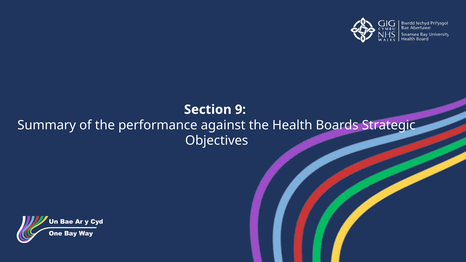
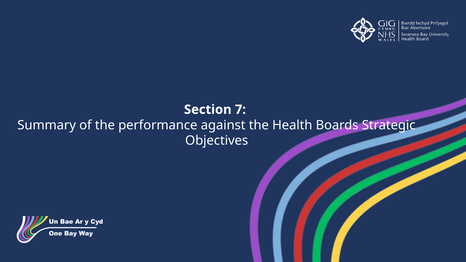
9: 9 -> 7
